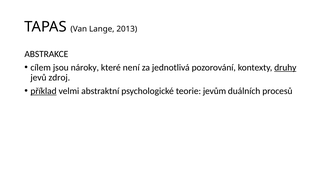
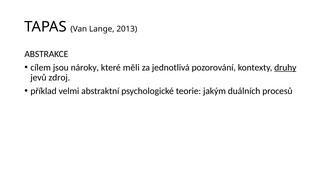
není: není -> měli
příklad underline: present -> none
jevům: jevům -> jakým
